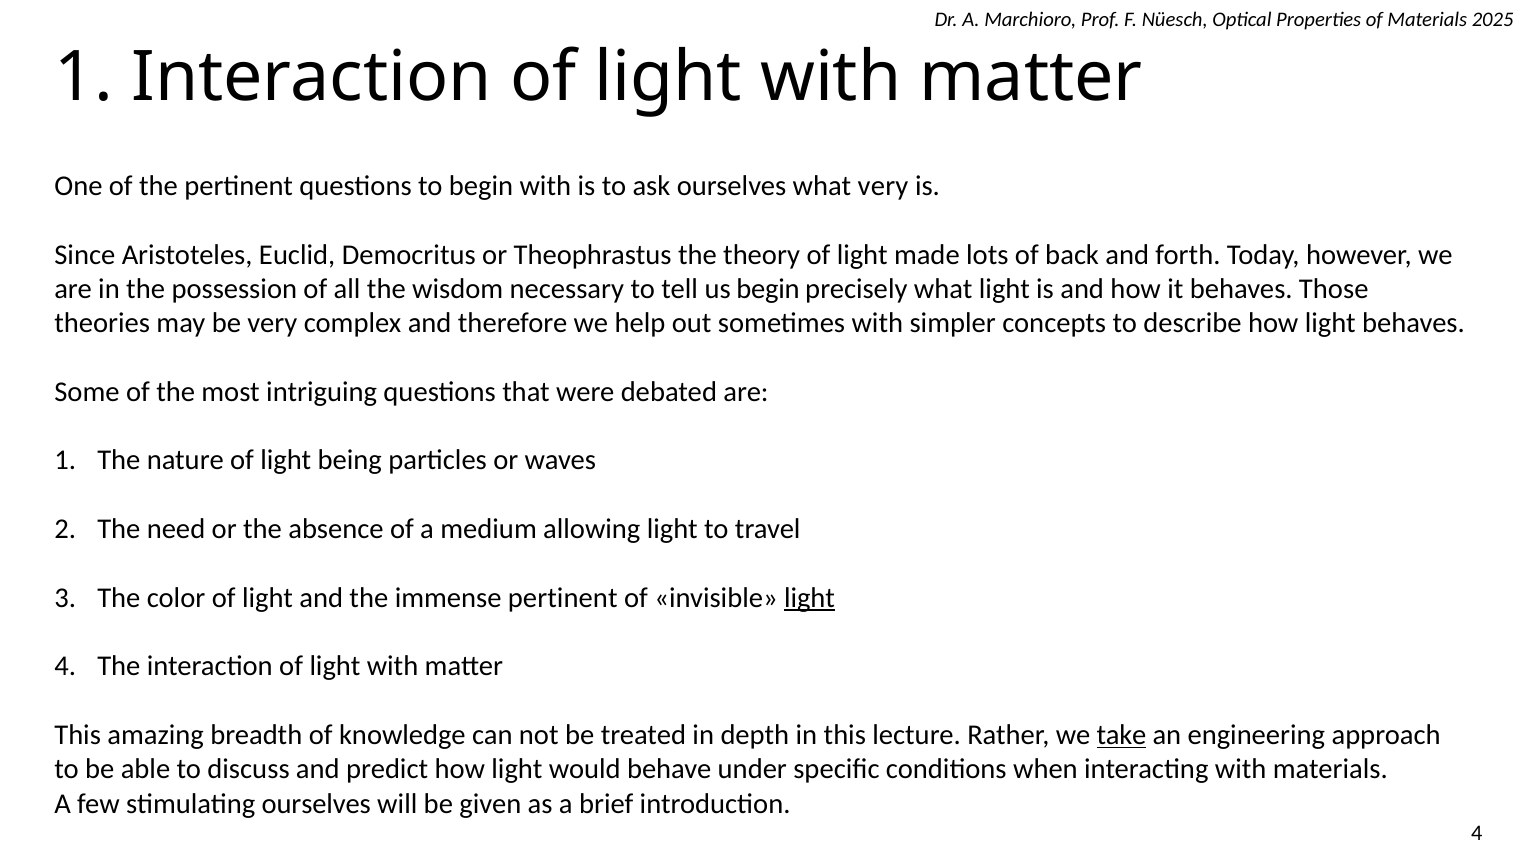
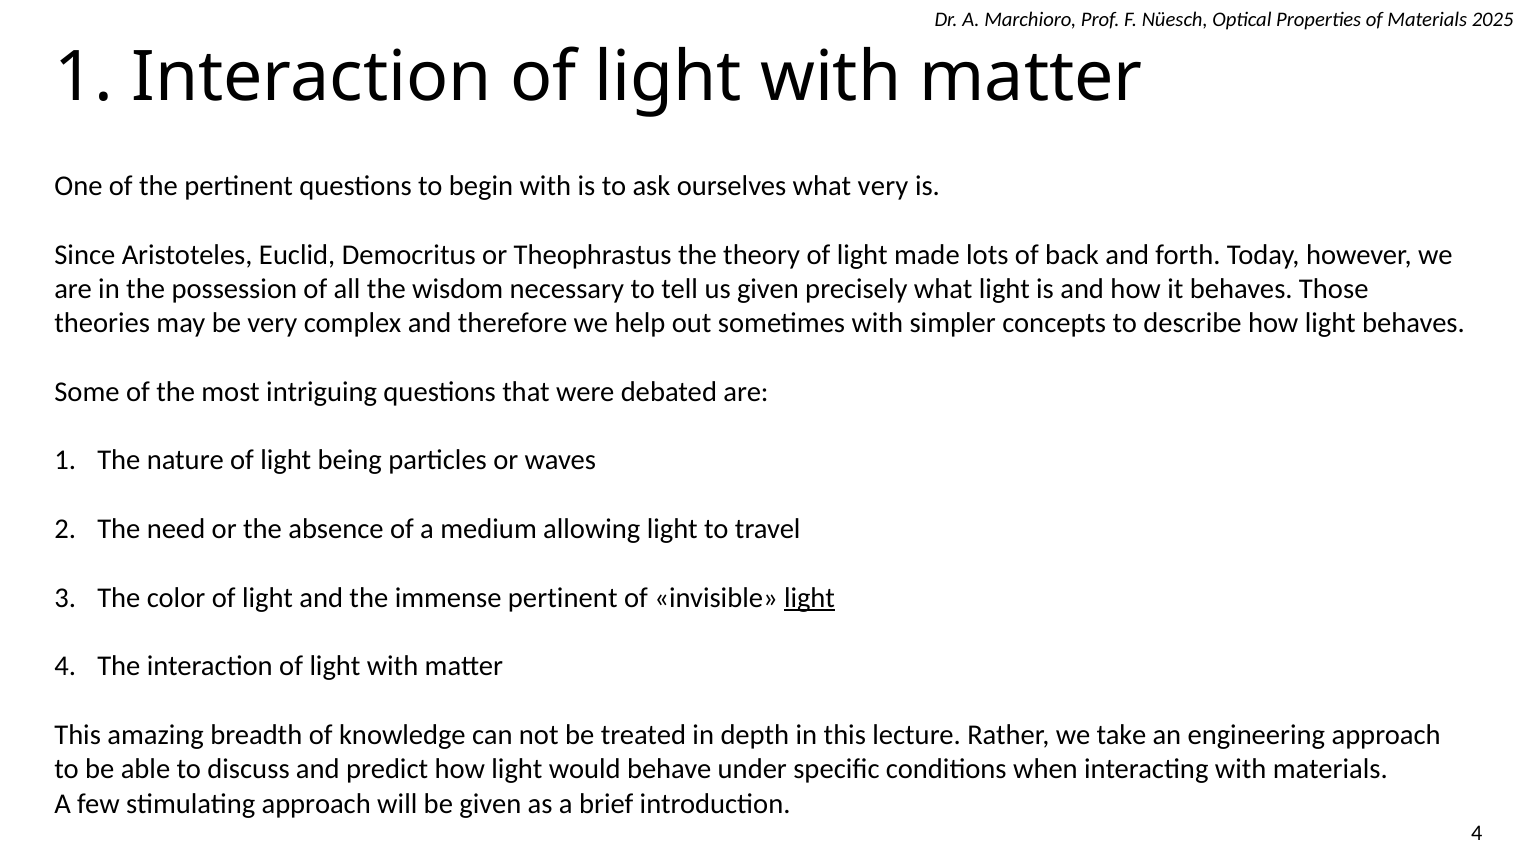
us begin: begin -> given
take underline: present -> none
stimulating ourselves: ourselves -> approach
